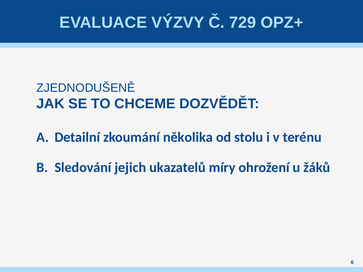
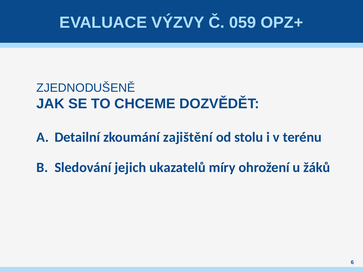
729: 729 -> 059
několika: několika -> zajištění
